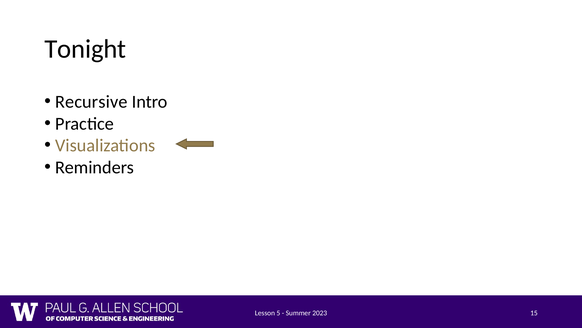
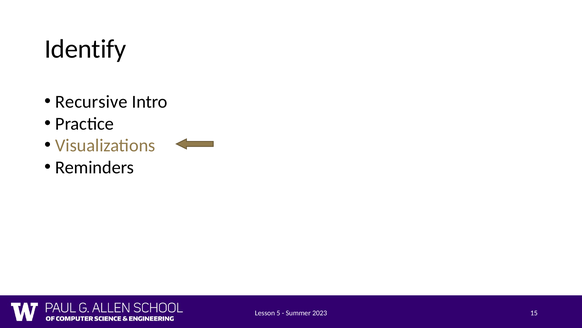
Tonight: Tonight -> Identify
